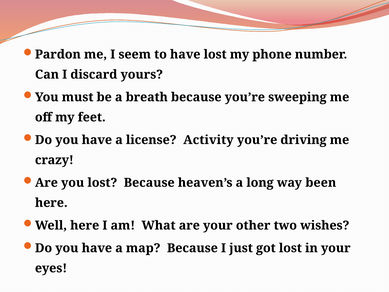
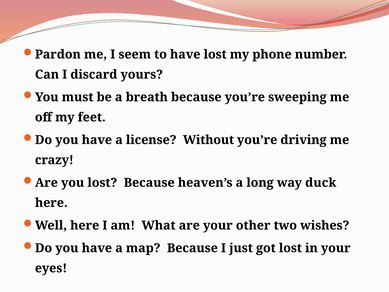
Activity: Activity -> Without
been: been -> duck
